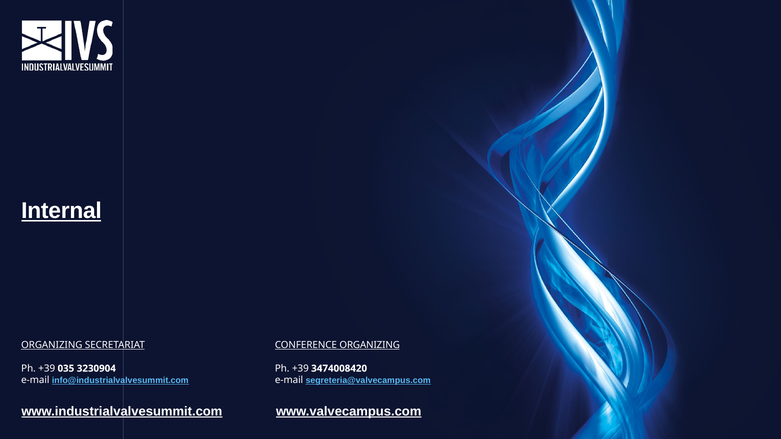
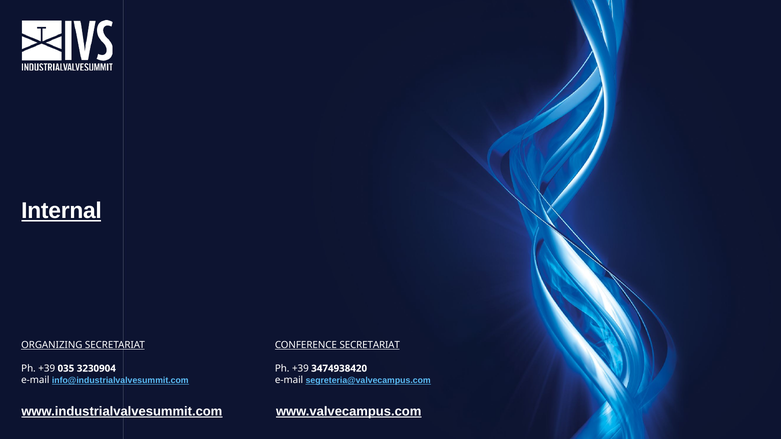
CONFERENCE ORGANIZING: ORGANIZING -> SECRETARIAT
3474008420: 3474008420 -> 3474938420
